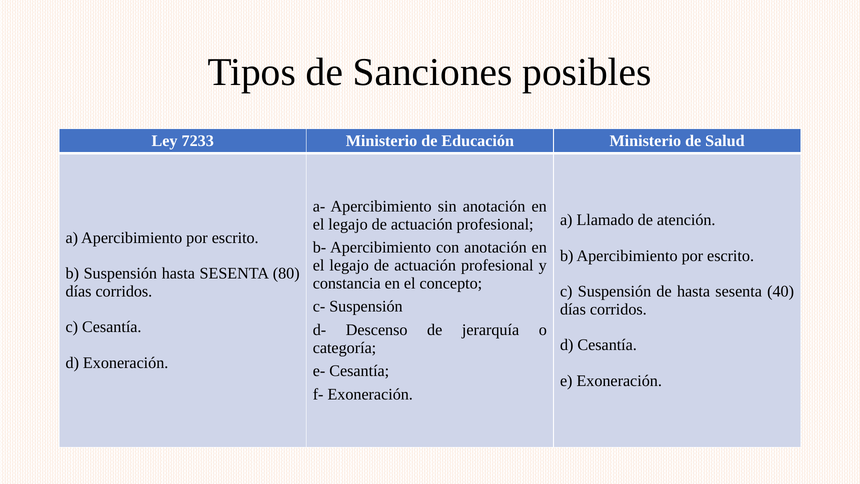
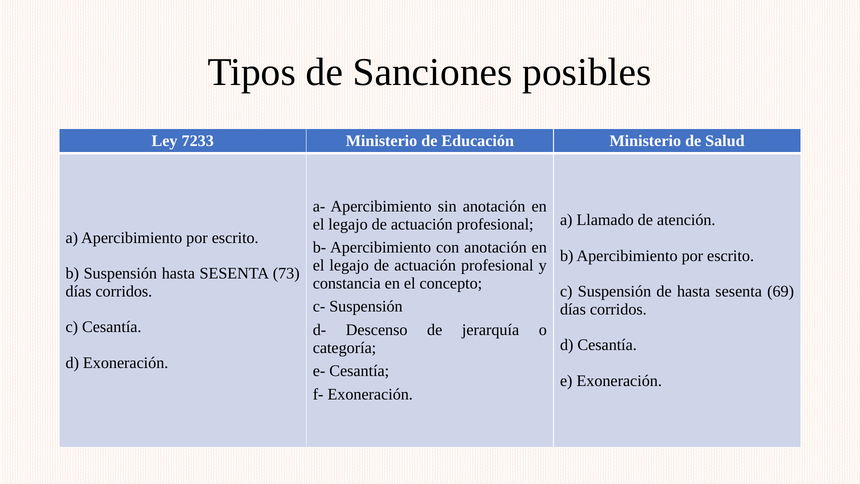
80: 80 -> 73
40: 40 -> 69
